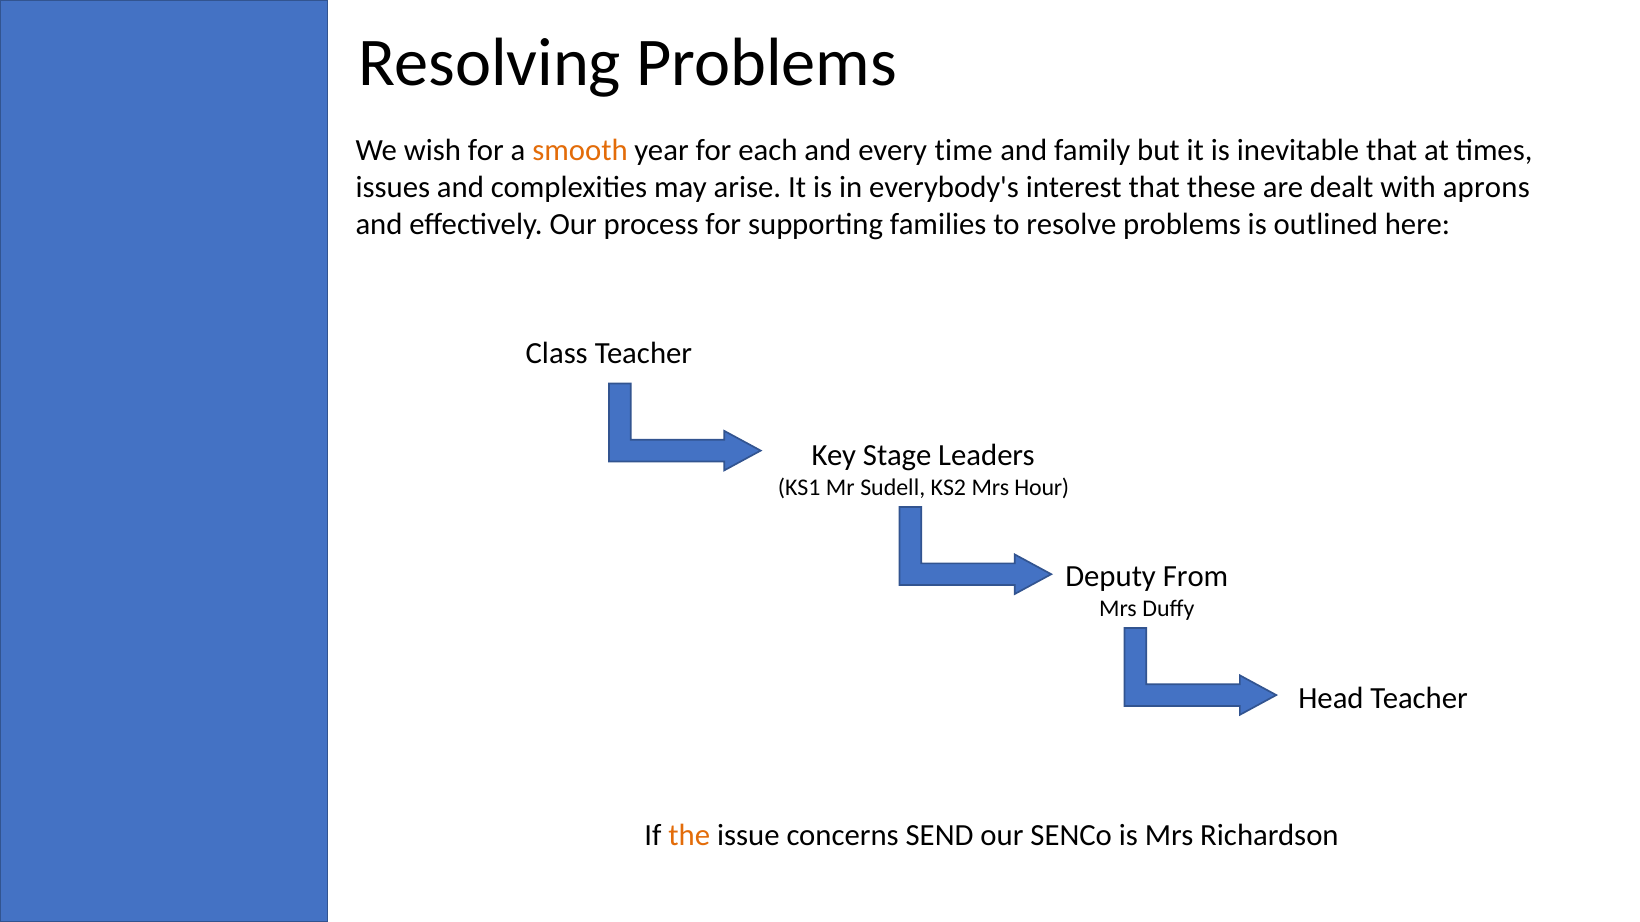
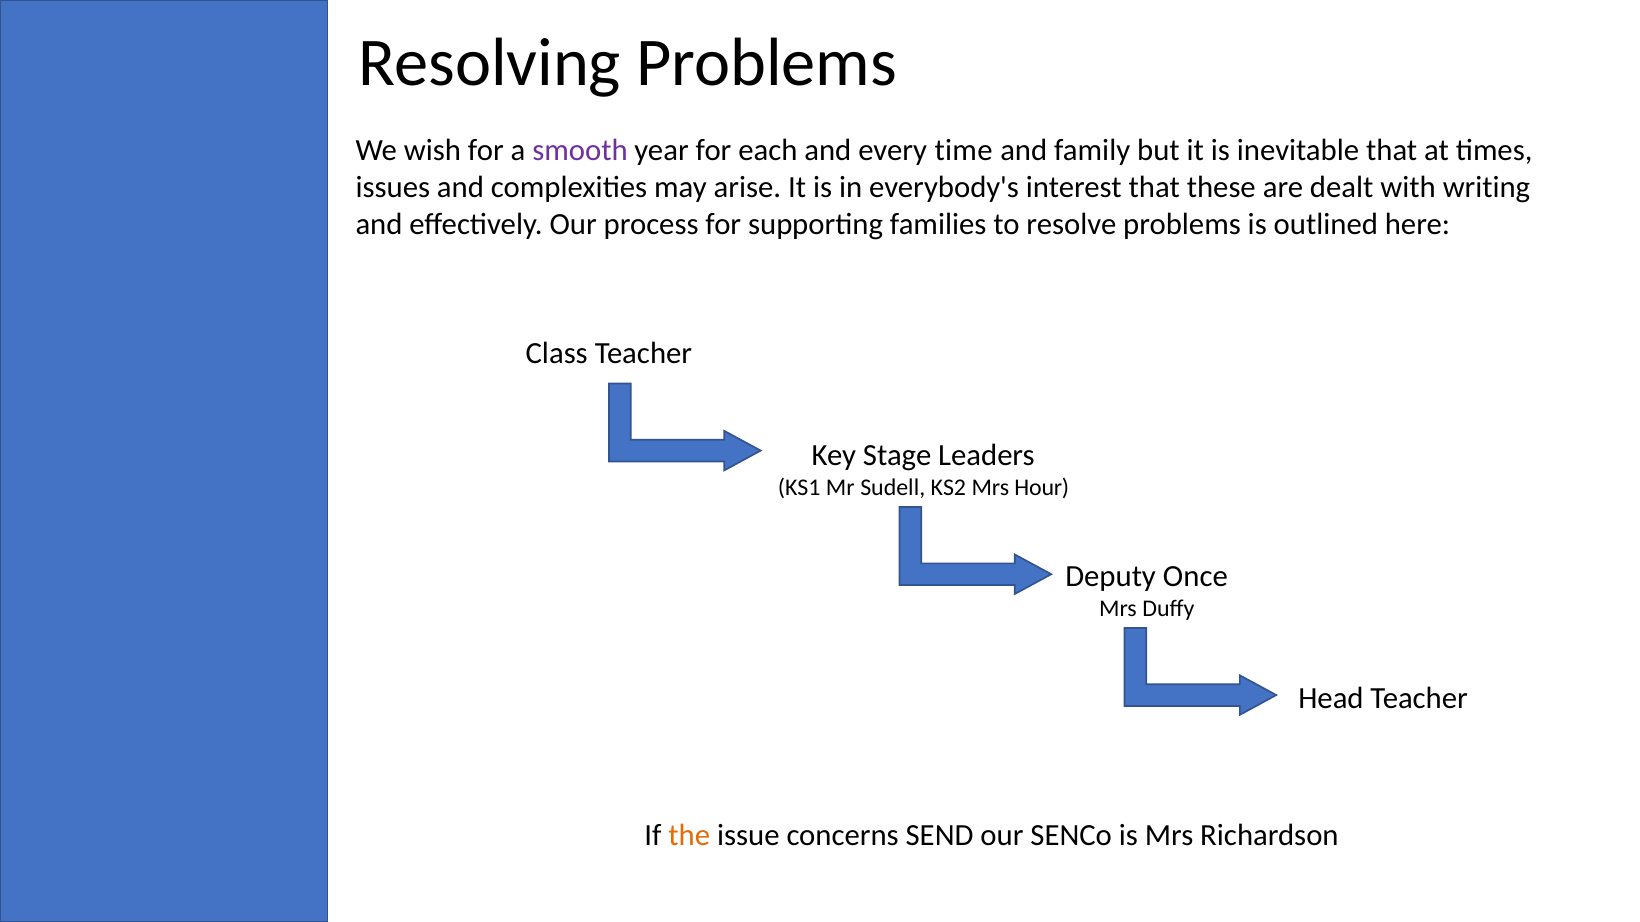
smooth colour: orange -> purple
aprons: aprons -> writing
From: From -> Once
